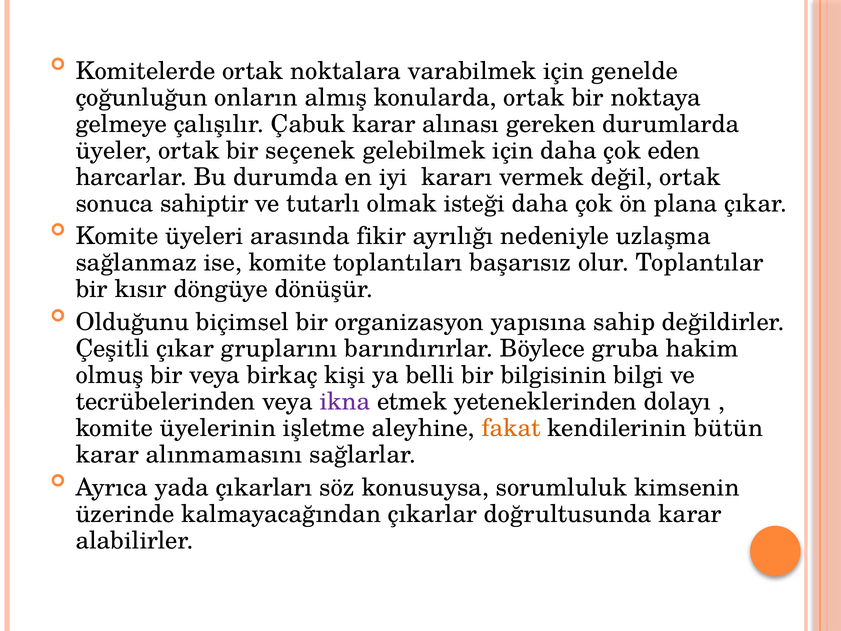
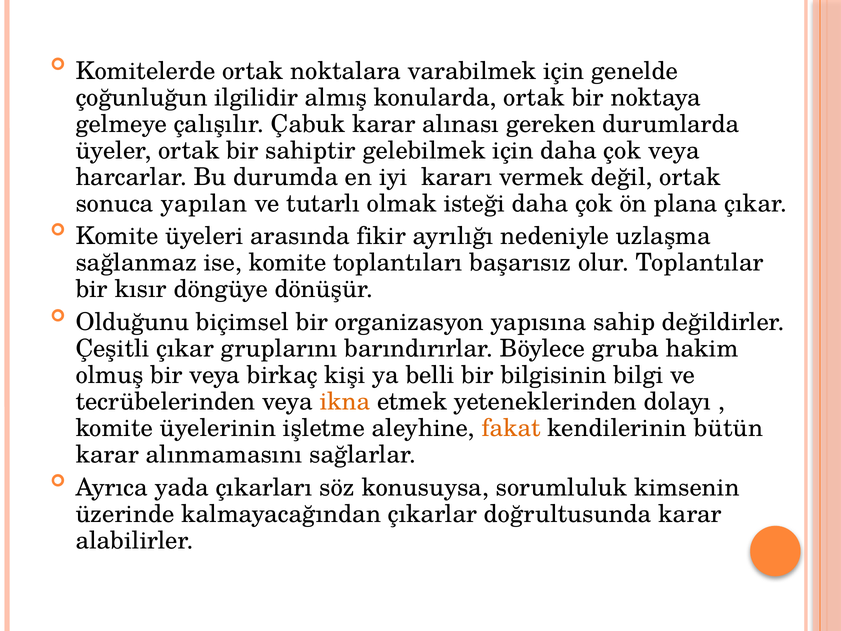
onların: onların -> ilgilidir
seçenek: seçenek -> sahiptir
çok eden: eden -> veya
sahiptir: sahiptir -> yapılan
ikna colour: purple -> orange
